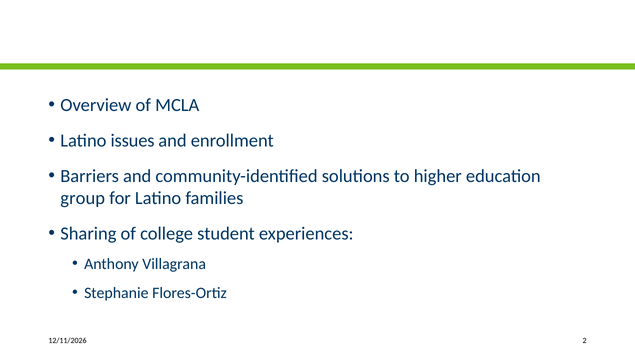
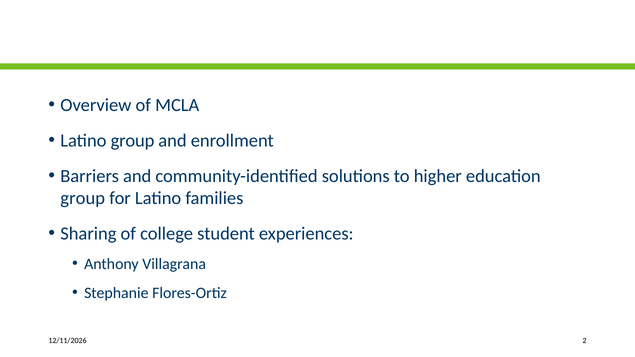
Latino issues: issues -> group
